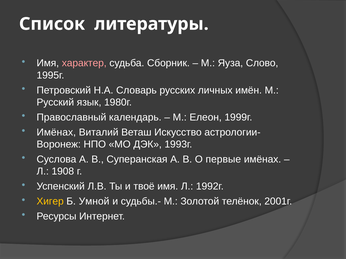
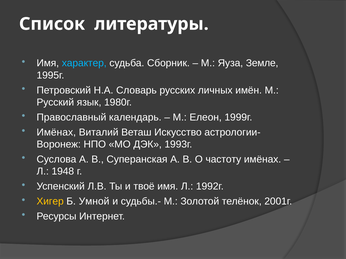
характер colour: pink -> light blue
Слово: Слово -> Земле
первые: первые -> частоту
1908: 1908 -> 1948
